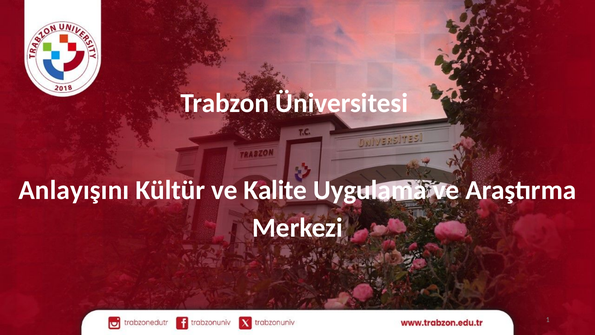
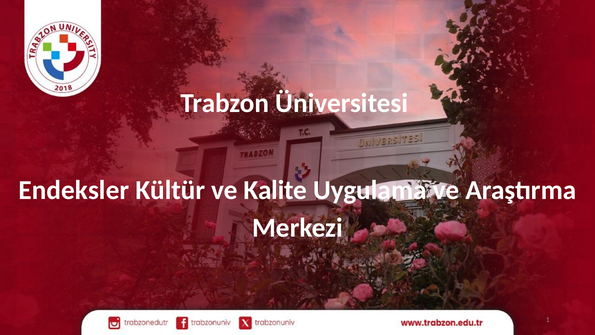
Anlayışını: Anlayışını -> Endeksler
